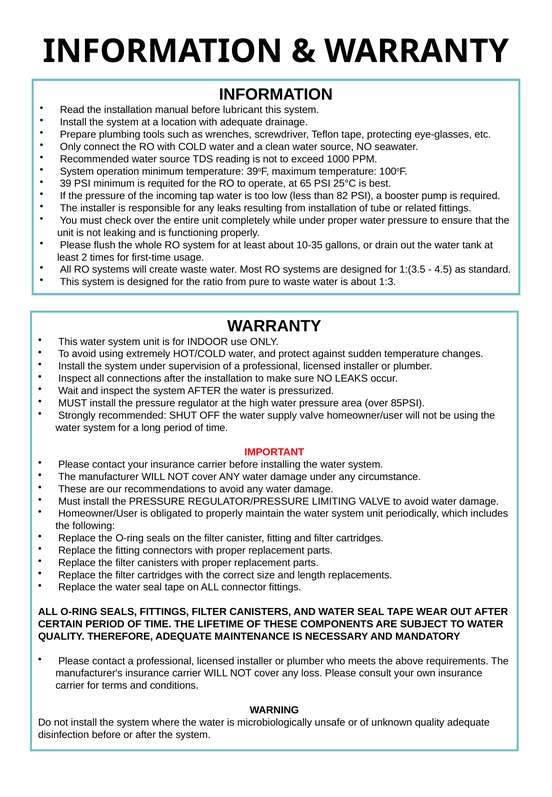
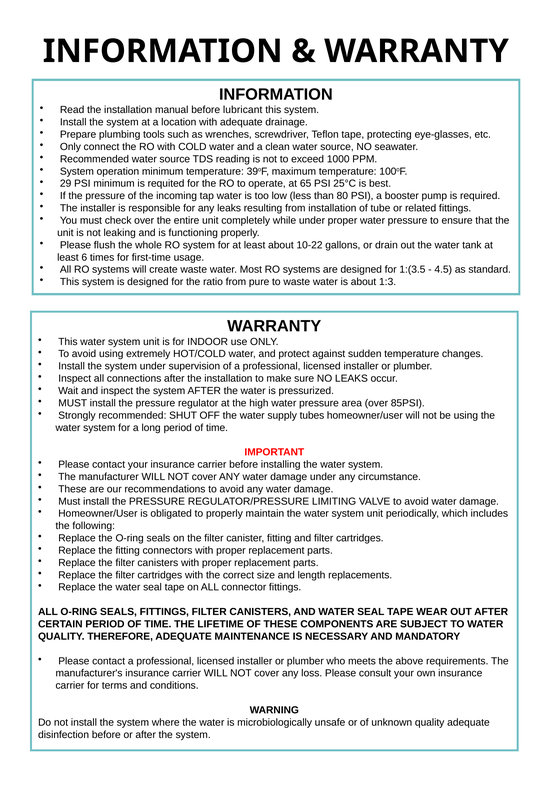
39: 39 -> 29
82: 82 -> 80
10-35: 10-35 -> 10-22
2: 2 -> 6
supply valve: valve -> tubes
